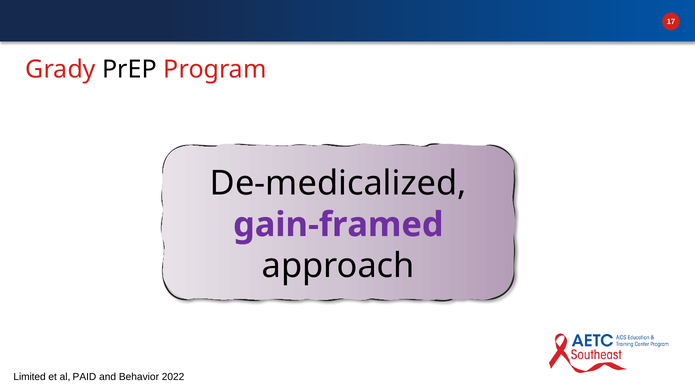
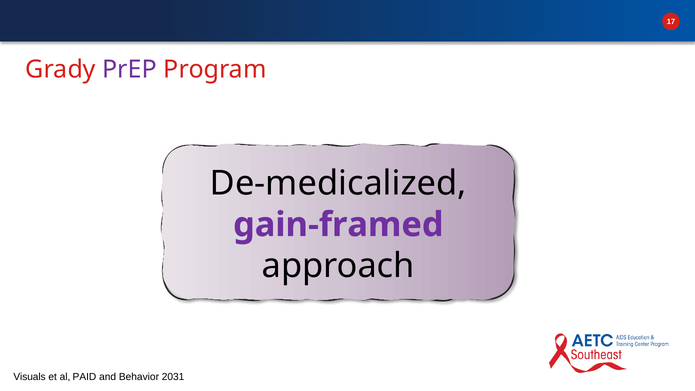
PrEP colour: black -> purple
Limited: Limited -> Visuals
2022: 2022 -> 2031
